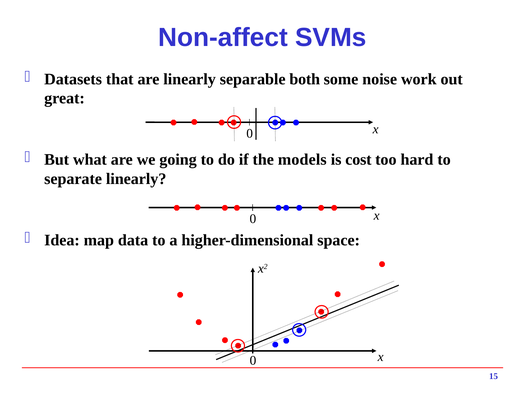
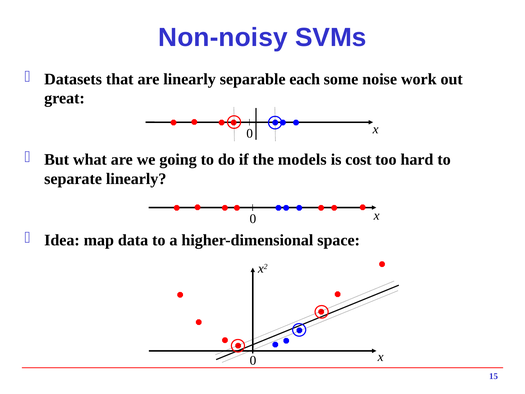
Non-affect: Non-affect -> Non-noisy
both: both -> each
